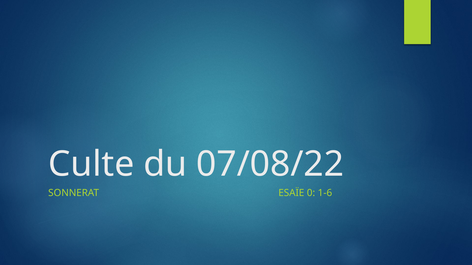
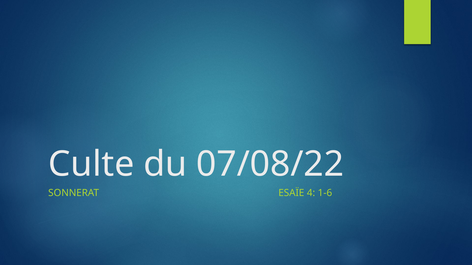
0: 0 -> 4
